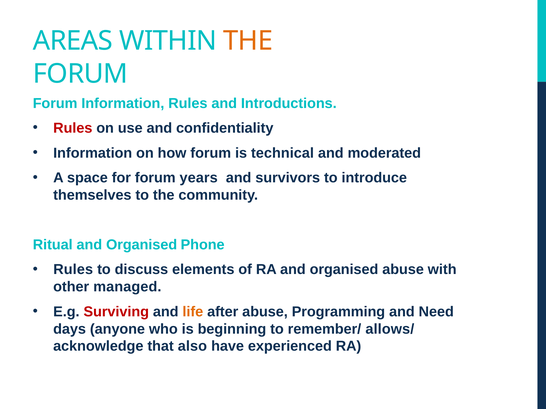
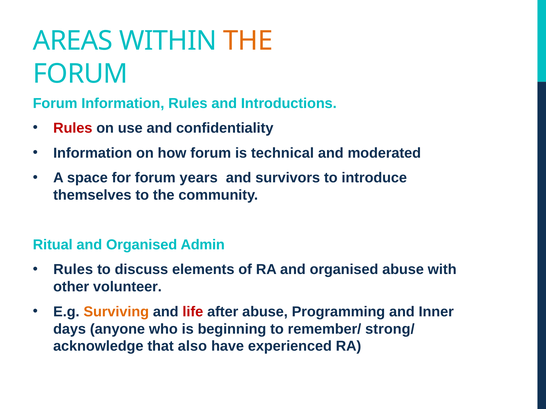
Phone: Phone -> Admin
managed: managed -> volunteer
Surviving colour: red -> orange
life colour: orange -> red
Need: Need -> Inner
allows/: allows/ -> strong/
